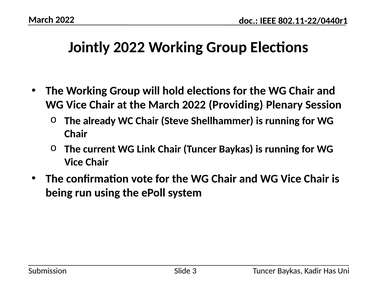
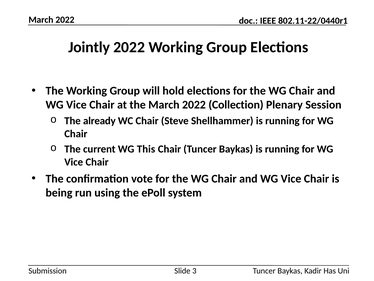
Providing: Providing -> Collection
Link: Link -> This
